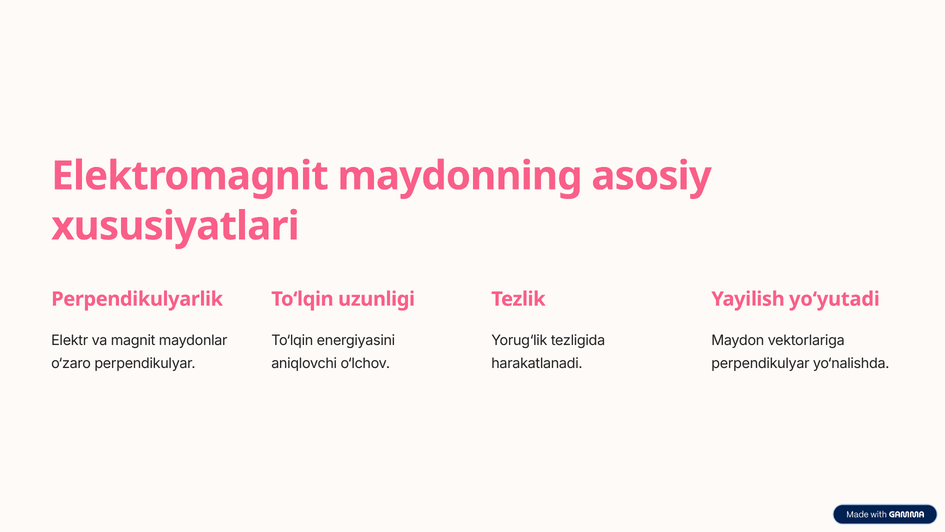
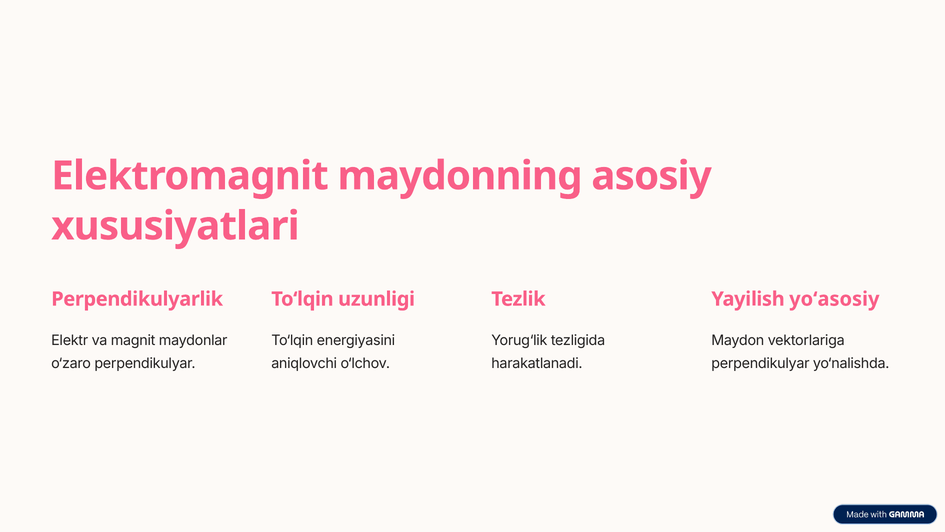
yo‘yutadi: yo‘yutadi -> yo‘asosiy
